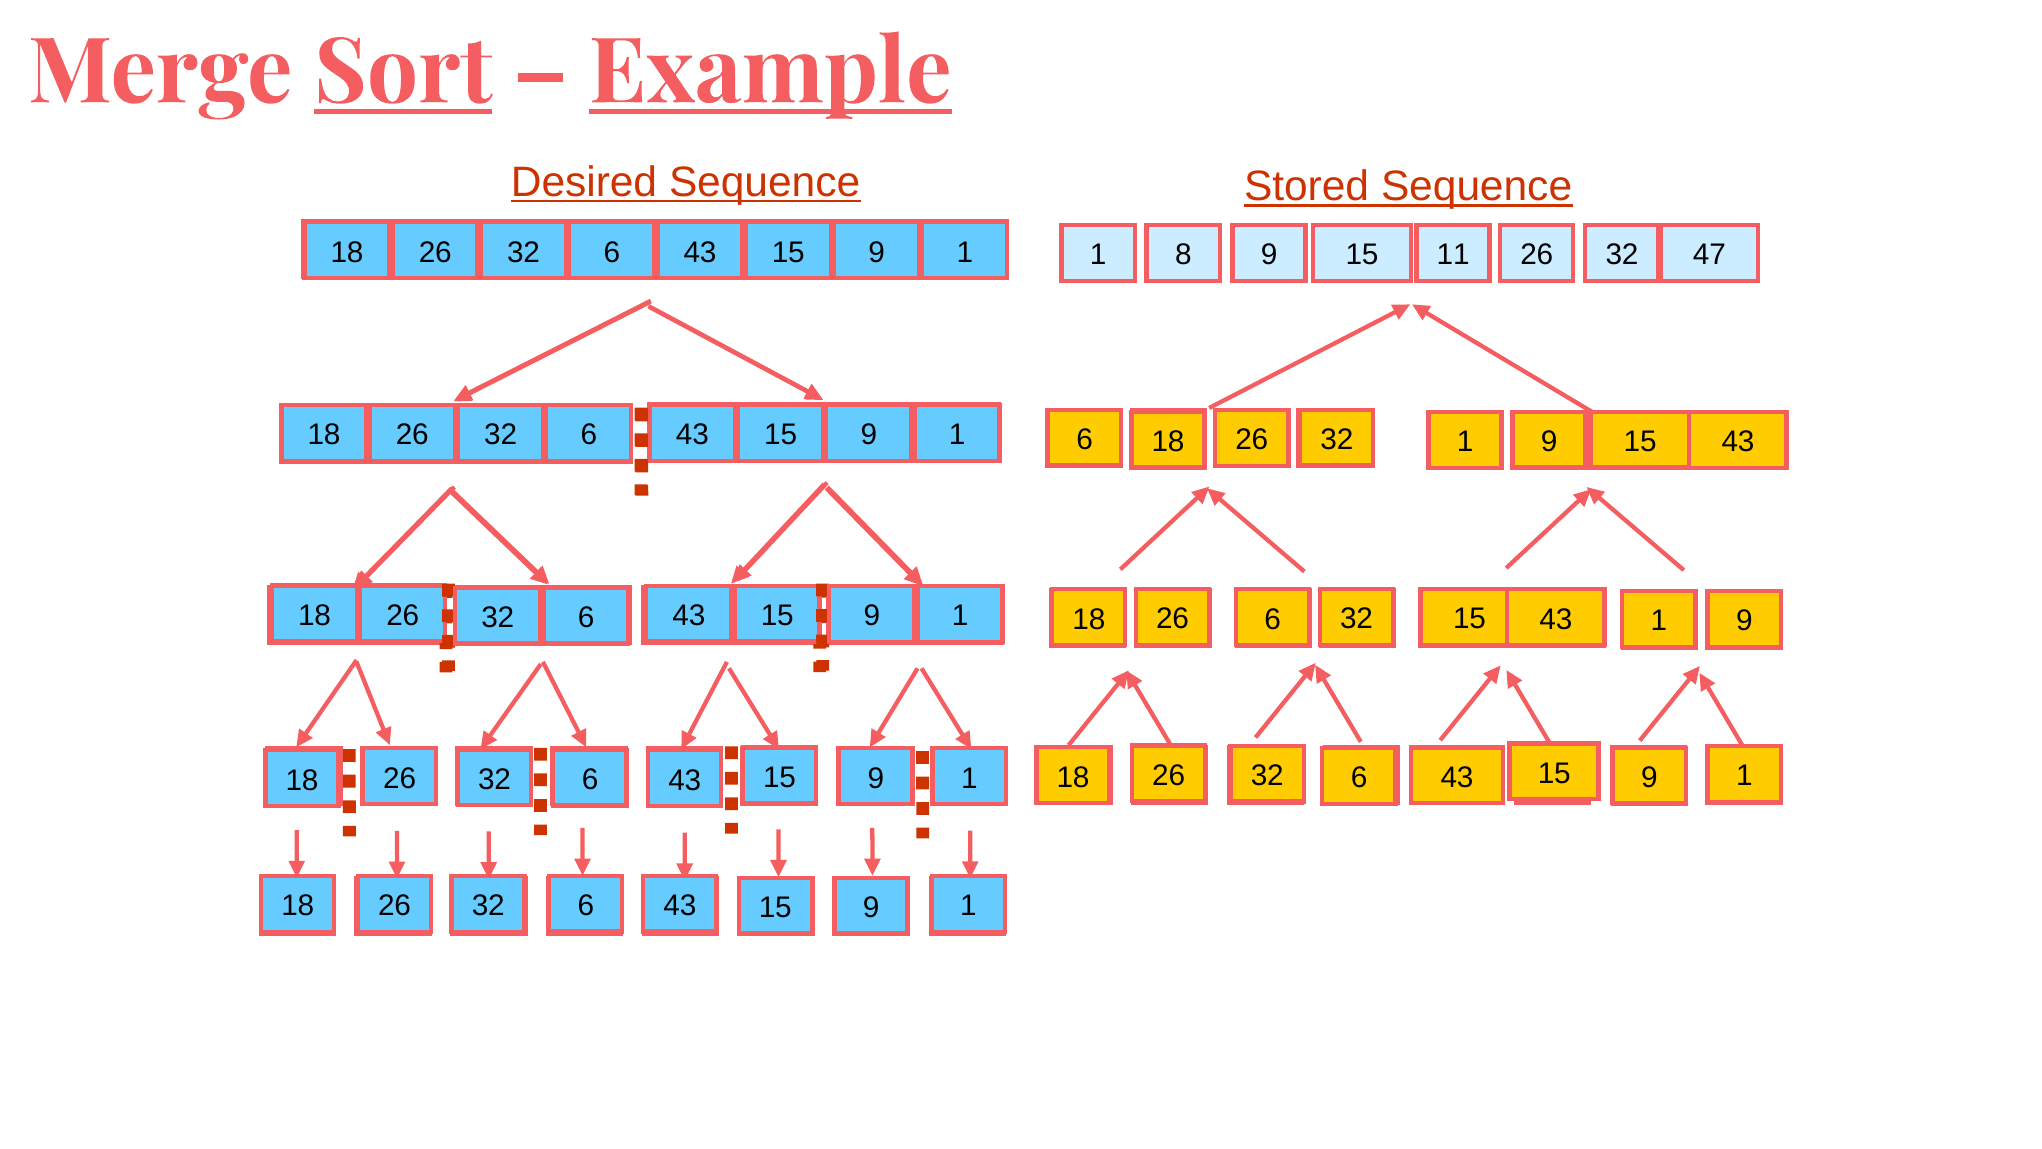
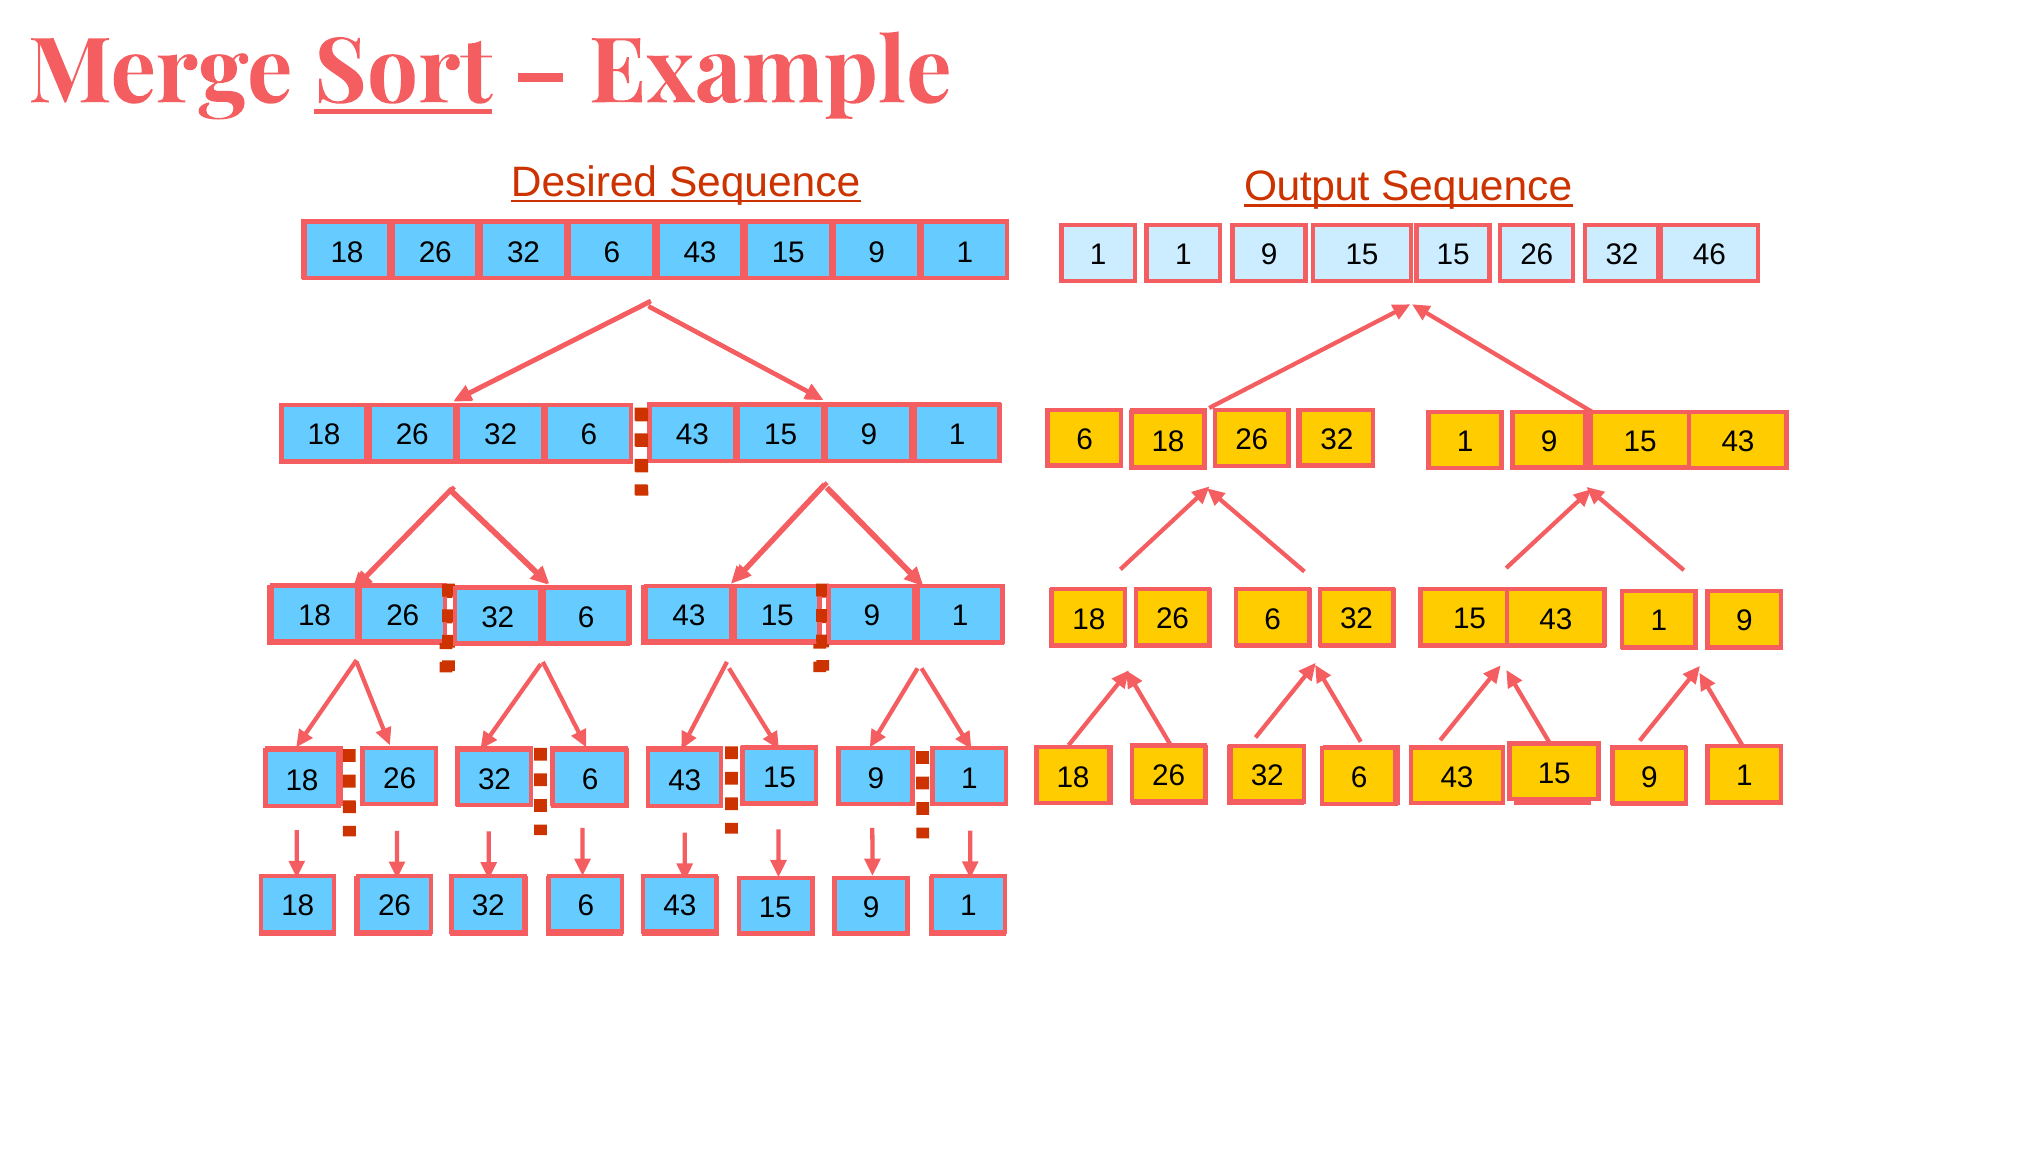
Example underline: present -> none
Stored: Stored -> Output
8 at (1183, 255): 8 -> 1
9 15 11: 11 -> 15
47: 47 -> 46
